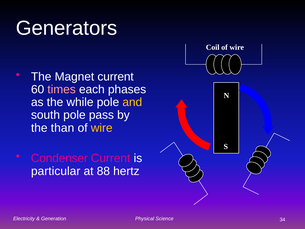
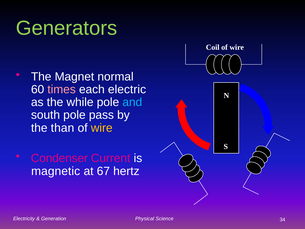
Generators colour: white -> light green
Magnet current: current -> normal
phases: phases -> electric
and colour: yellow -> light blue
particular: particular -> magnetic
88: 88 -> 67
